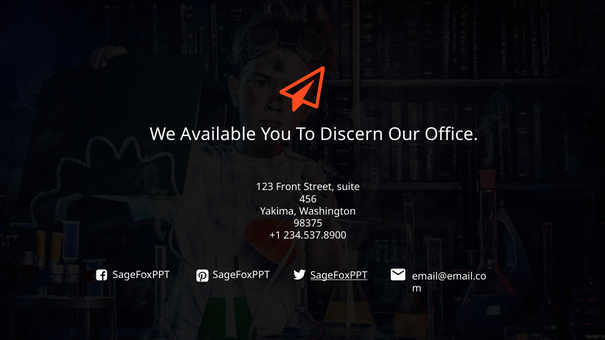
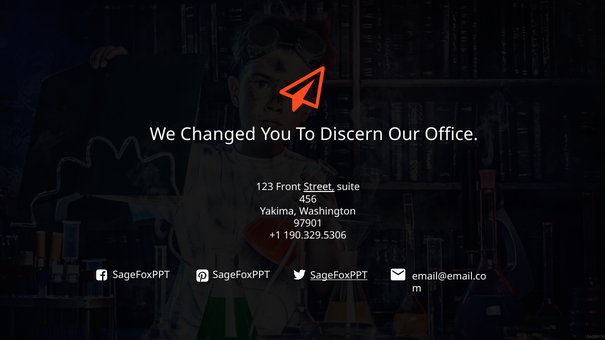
Available: Available -> Changed
Street underline: none -> present
98375: 98375 -> 97901
234.537.8900: 234.537.8900 -> 190.329.5306
